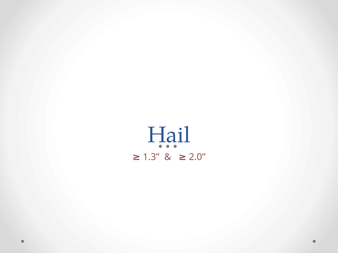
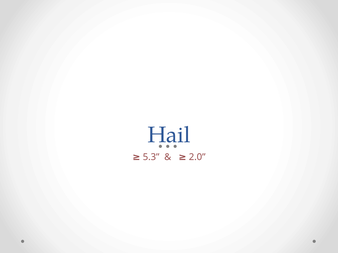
1.3: 1.3 -> 5.3
